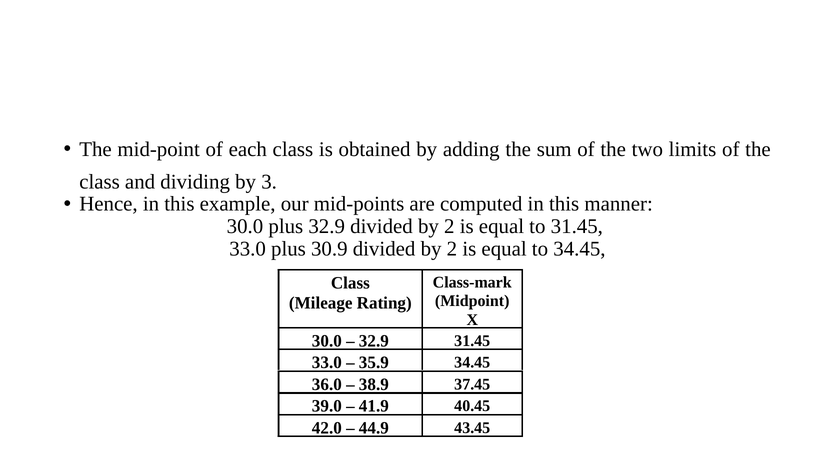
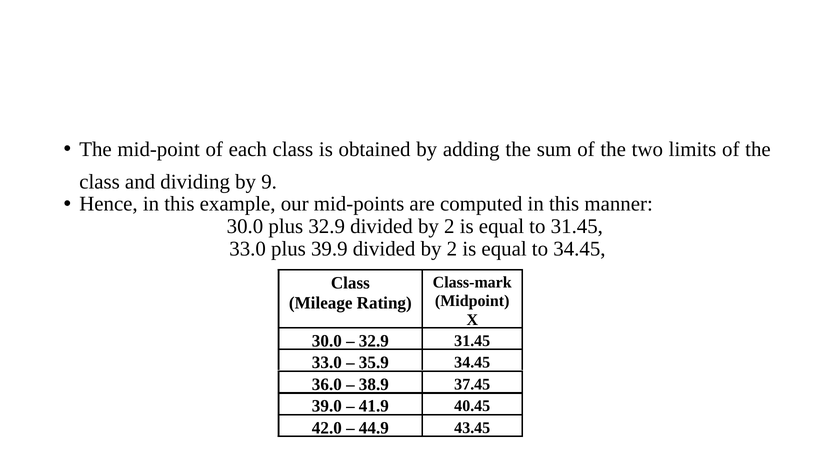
3: 3 -> 9
30.9: 30.9 -> 39.9
